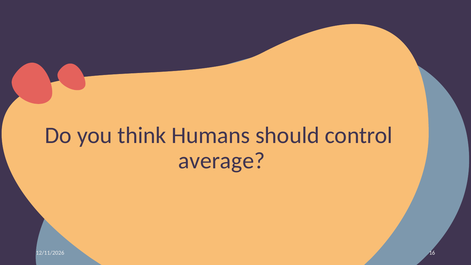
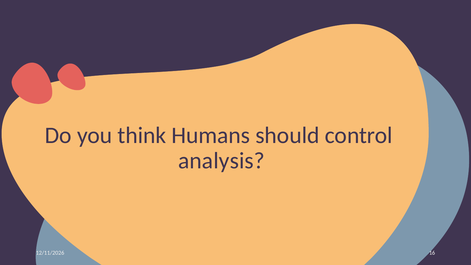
average: average -> analysis
